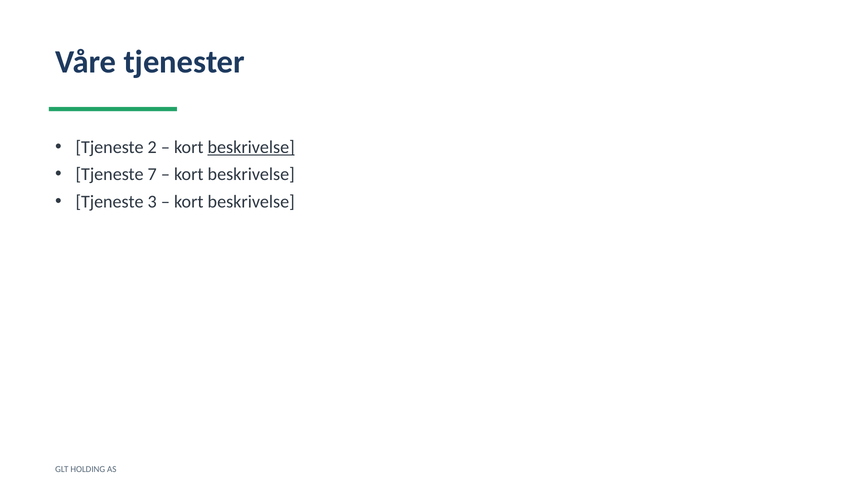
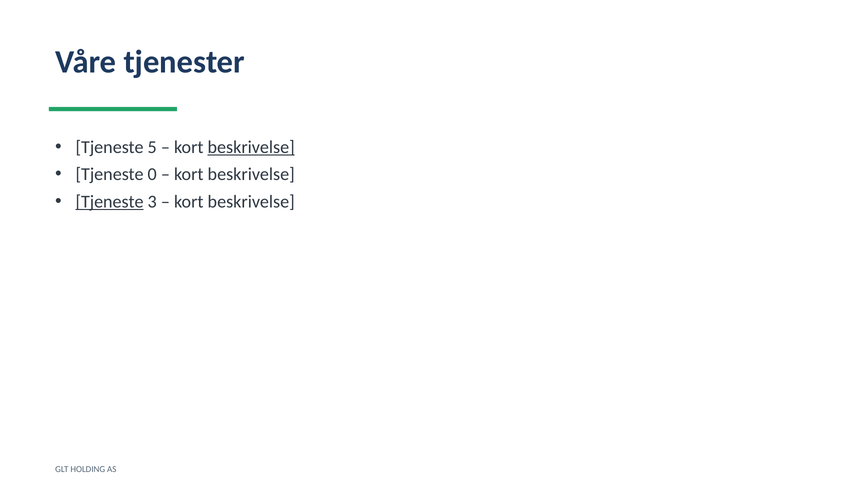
2: 2 -> 5
7: 7 -> 0
Tjeneste at (110, 201) underline: none -> present
